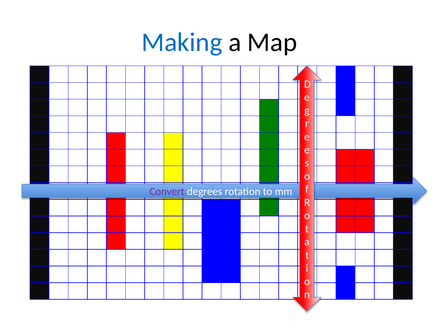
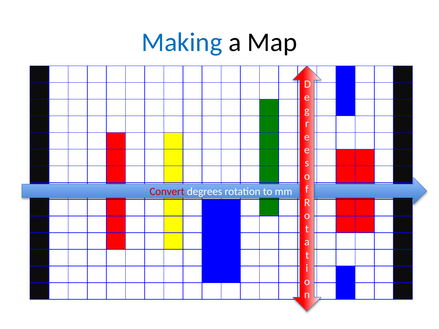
Convert colour: purple -> red
